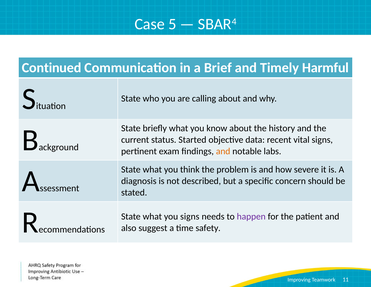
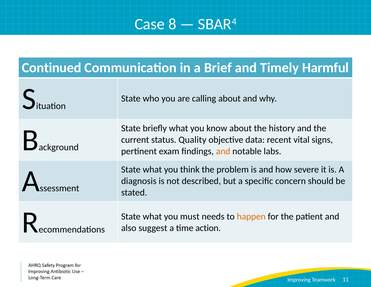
5: 5 -> 8
Started: Started -> Quality
you signs: signs -> must
happen colour: purple -> orange
safety: safety -> action
